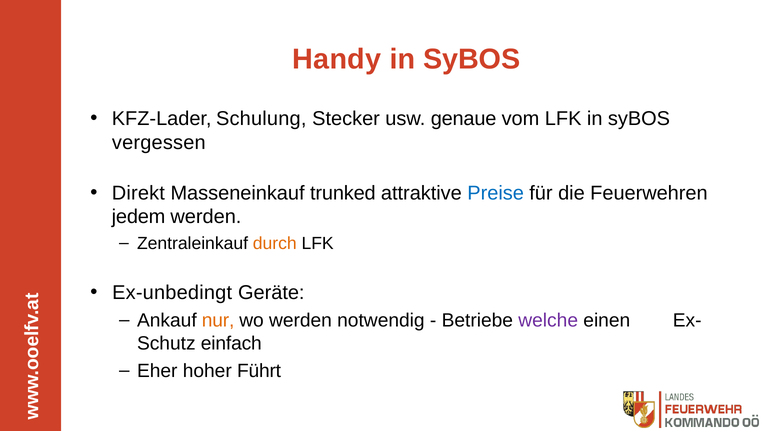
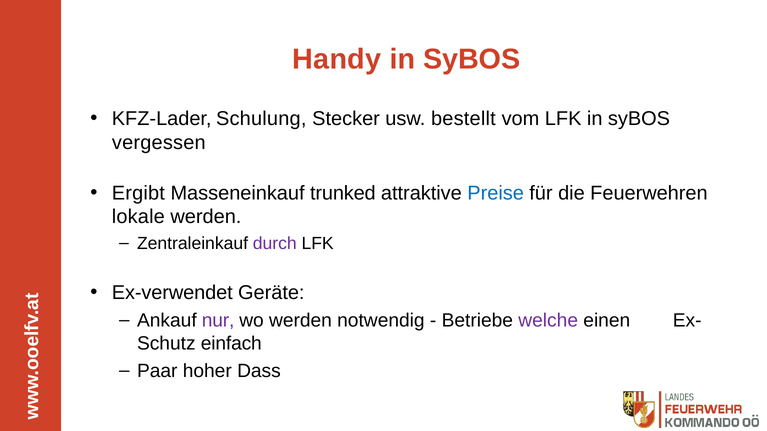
genaue: genaue -> bestellt
Direkt: Direkt -> Ergibt
jedem: jedem -> lokale
durch colour: orange -> purple
Ex-unbedingt: Ex-unbedingt -> Ex-verwendet
nur colour: orange -> purple
Eher: Eher -> Paar
Führt: Führt -> Dass
